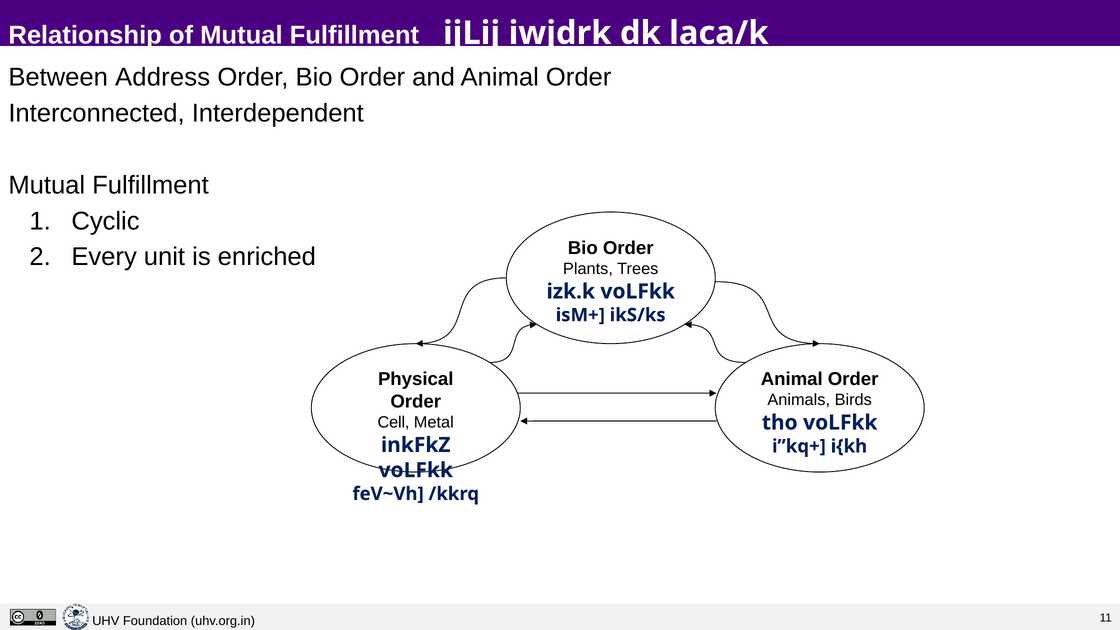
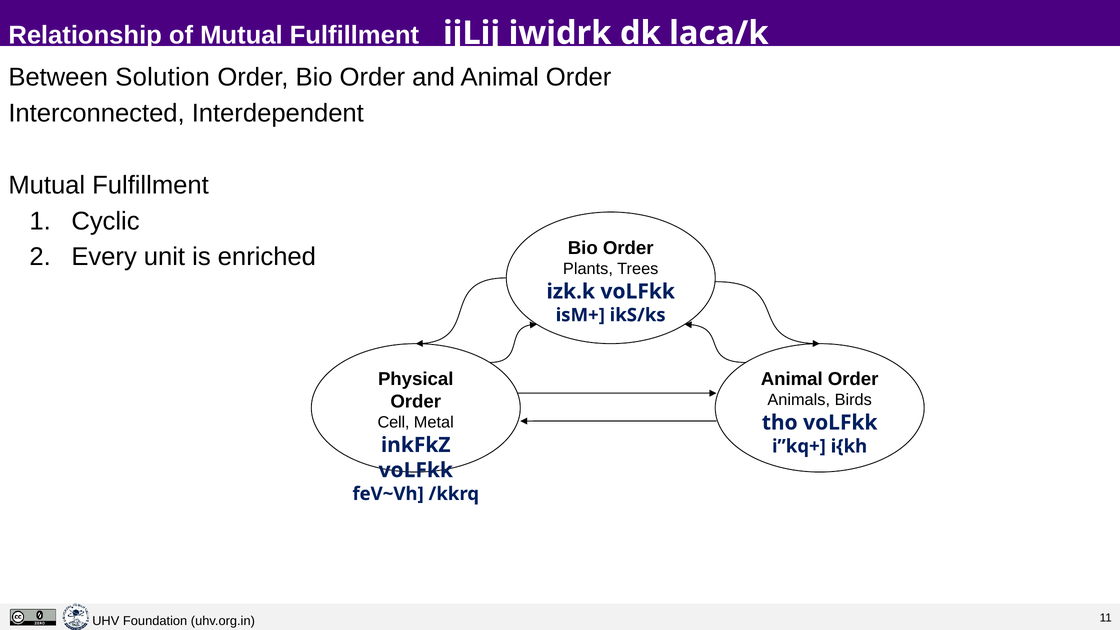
Address: Address -> Solution
